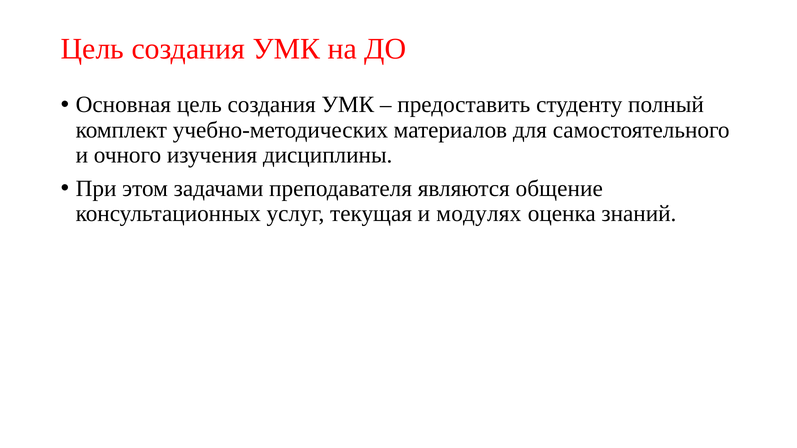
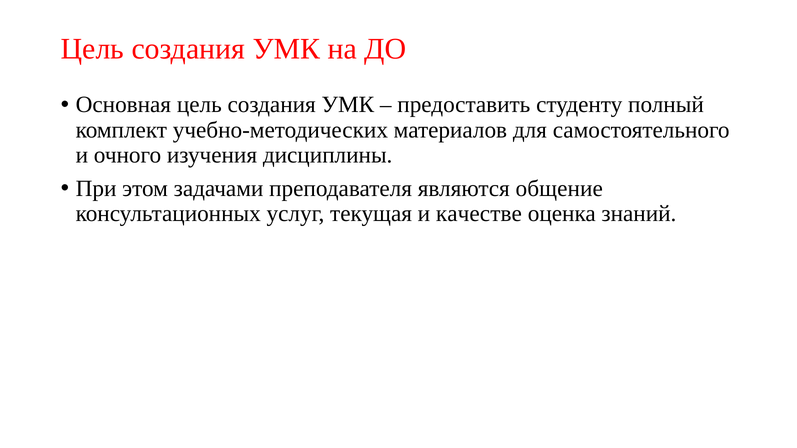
модулях: модулях -> качестве
